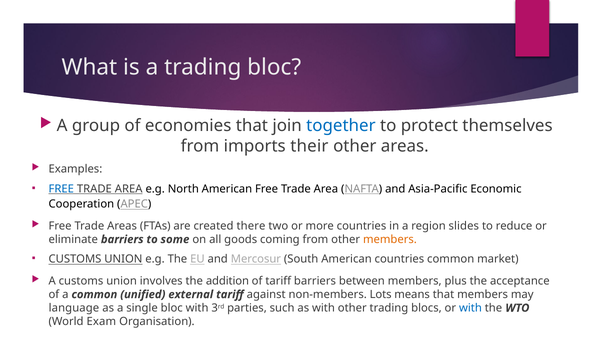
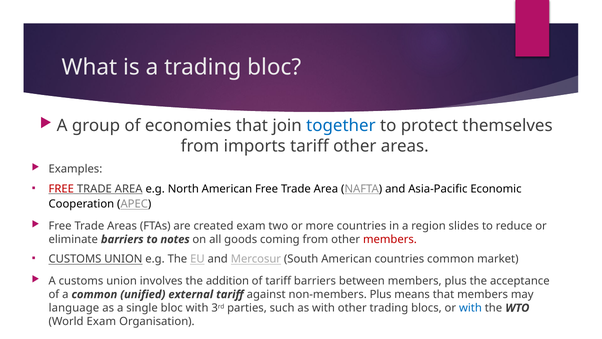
imports their: their -> tariff
FREE at (61, 189) colour: blue -> red
created there: there -> exam
some: some -> notes
members at (390, 239) colour: orange -> red
non-members Lots: Lots -> Plus
